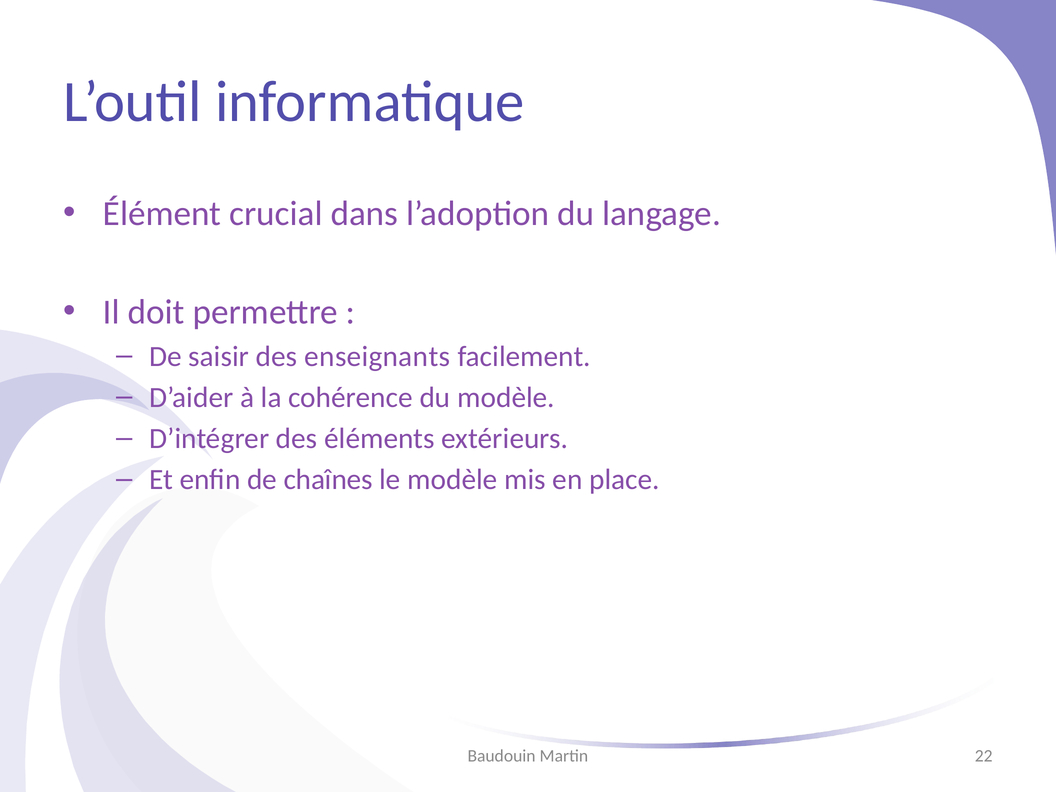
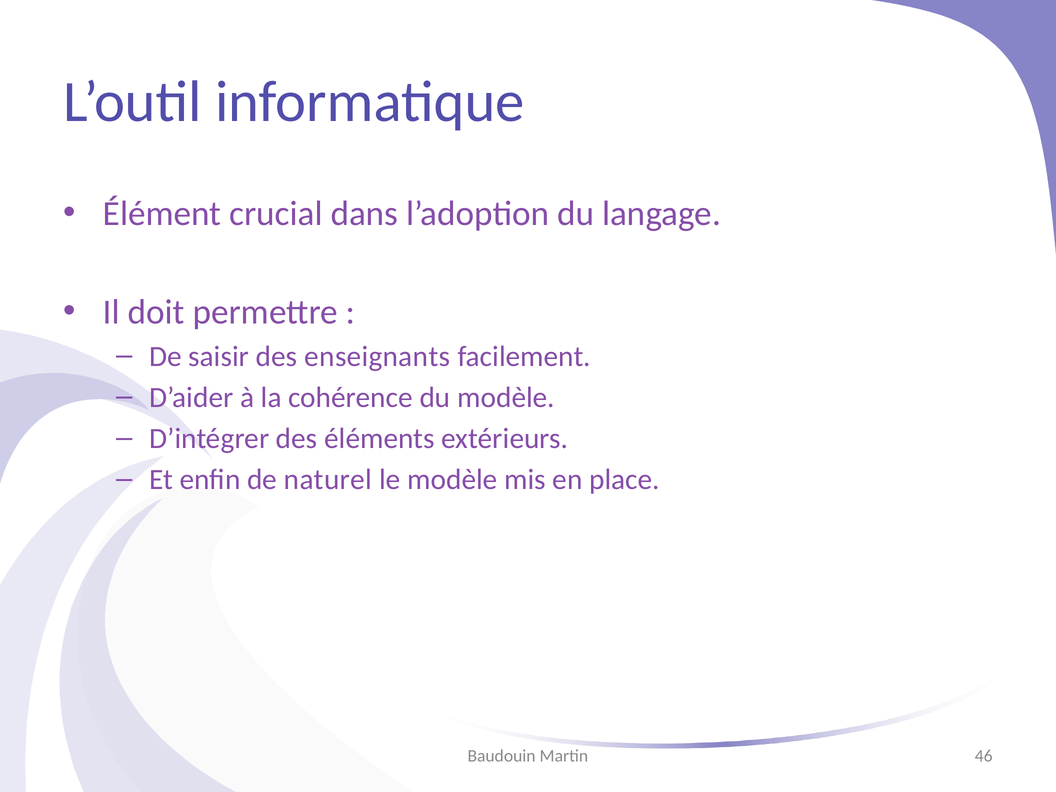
chaînes: chaînes -> naturel
22: 22 -> 46
